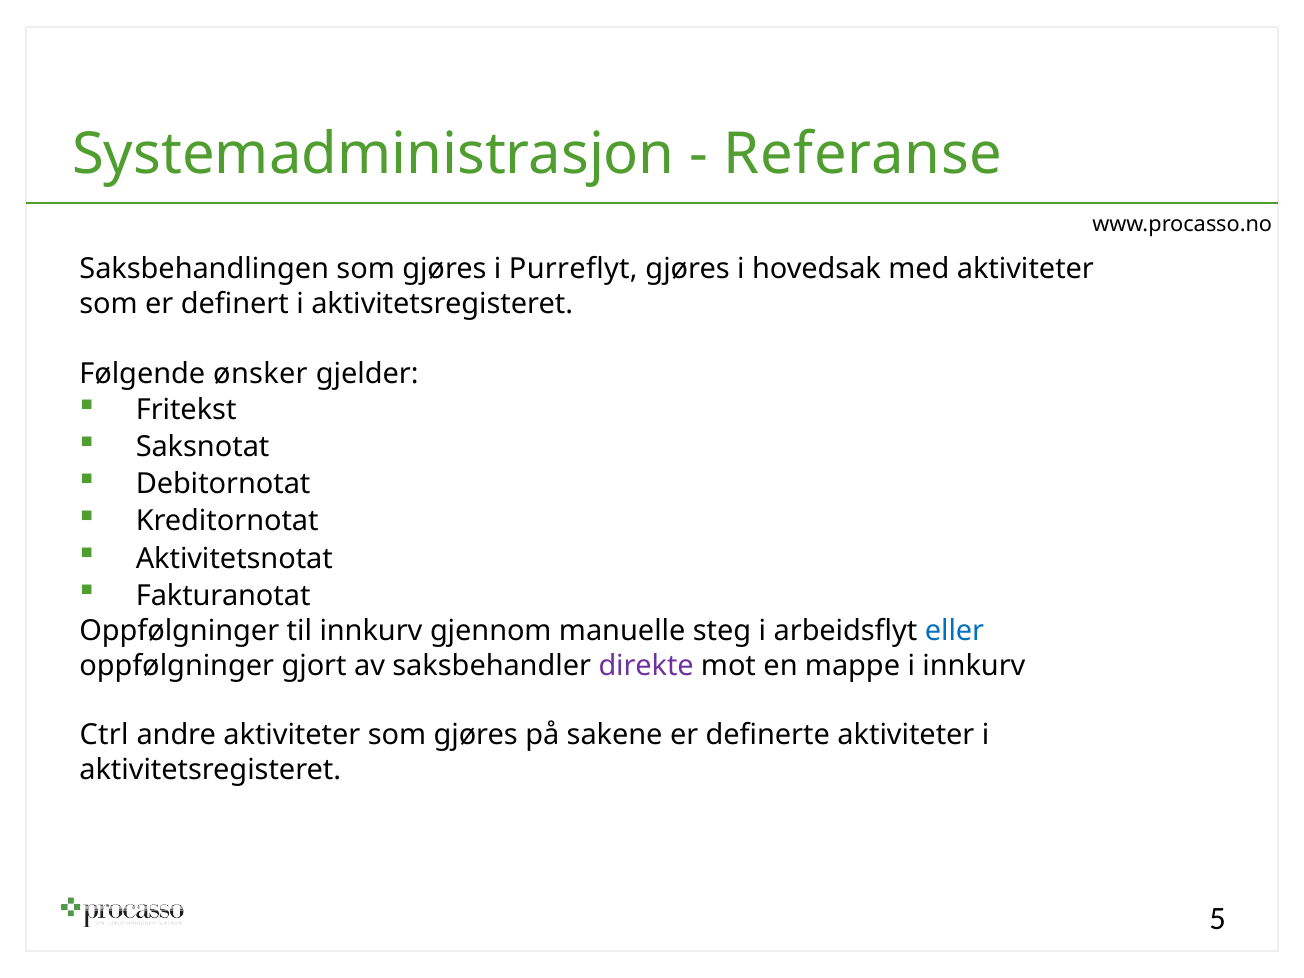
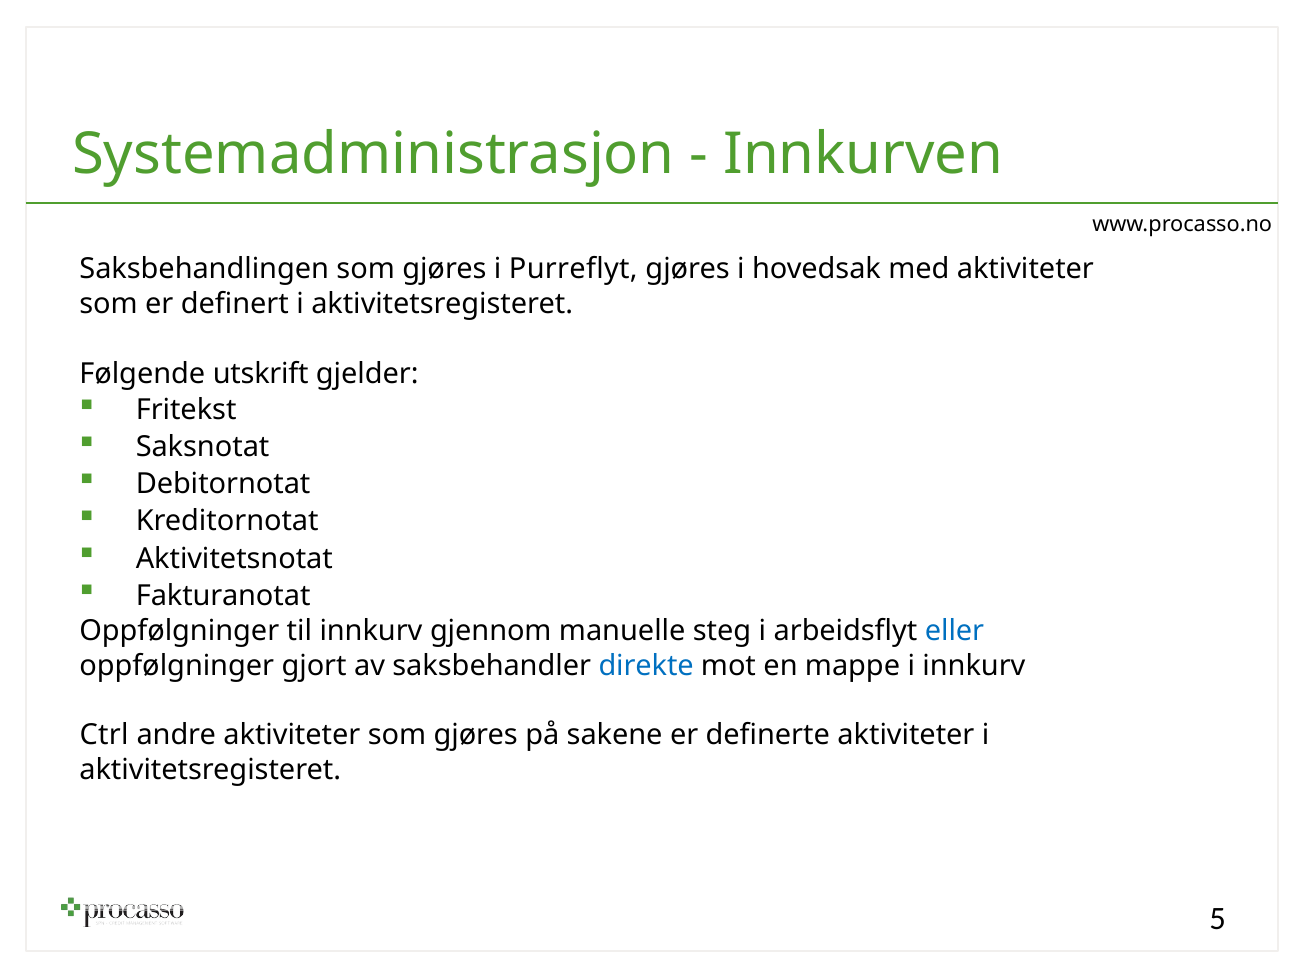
Referanse: Referanse -> Innkurven
ønsker: ønsker -> utskrift
direkte colour: purple -> blue
